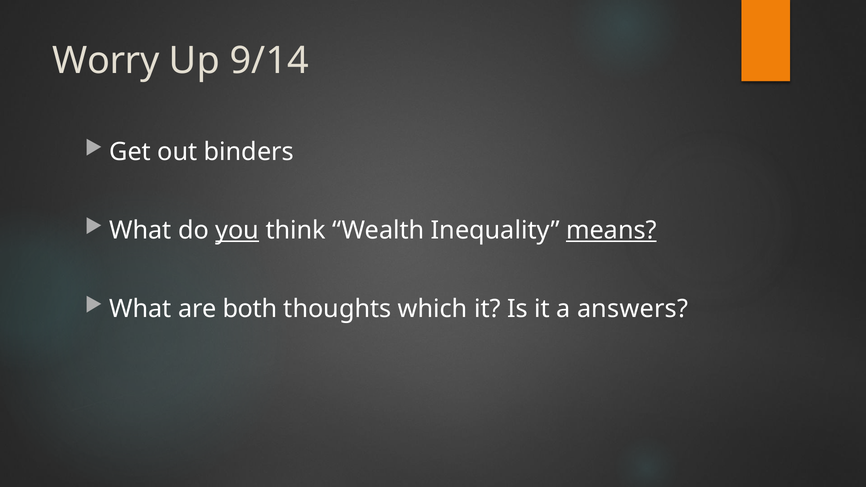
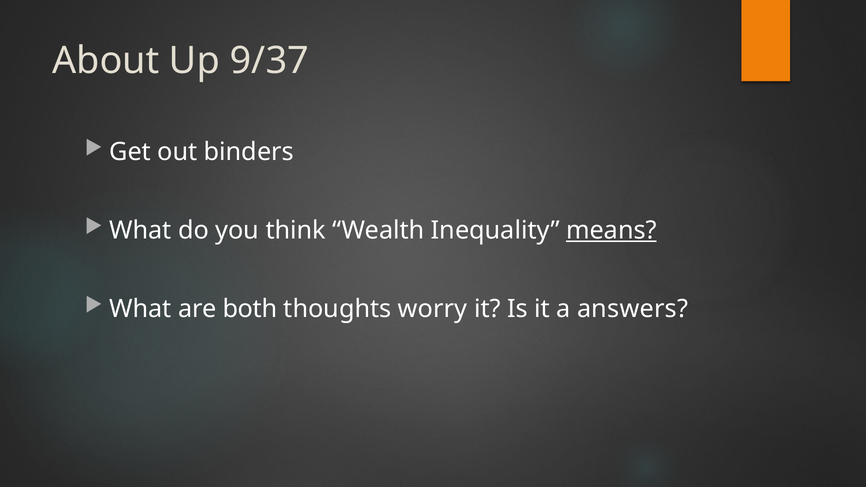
Worry: Worry -> About
9/14: 9/14 -> 9/37
you underline: present -> none
which: which -> worry
